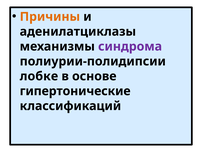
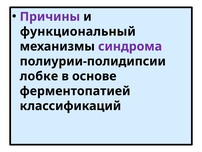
Причины colour: orange -> purple
аденилатциклазы: аденилатциклазы -> функциональный
гипертонические: гипертонические -> ферментопатией
